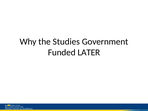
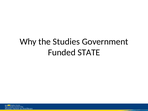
LATER: LATER -> STATE
